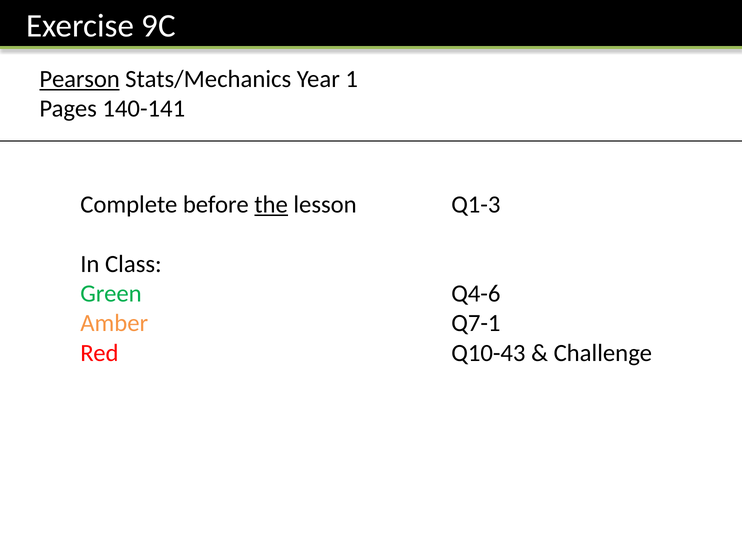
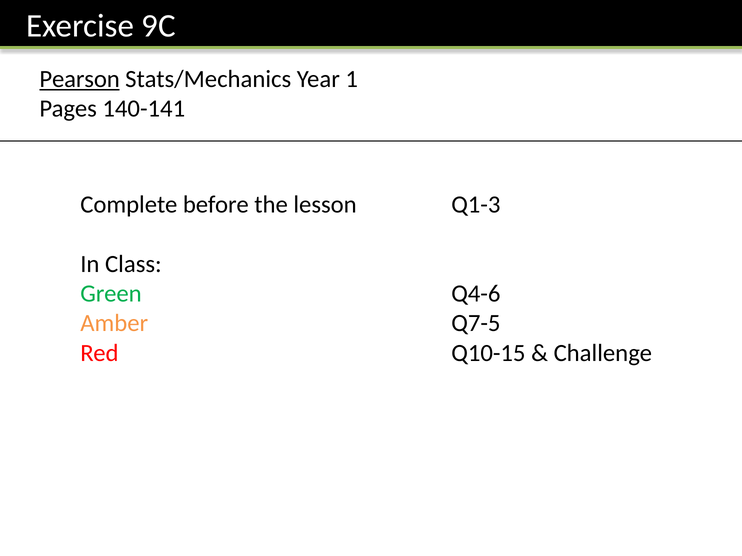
the underline: present -> none
Q7-1: Q7-1 -> Q7-5
Q10-43: Q10-43 -> Q10-15
